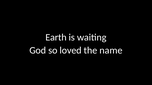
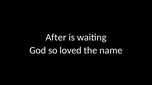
Earth: Earth -> After
